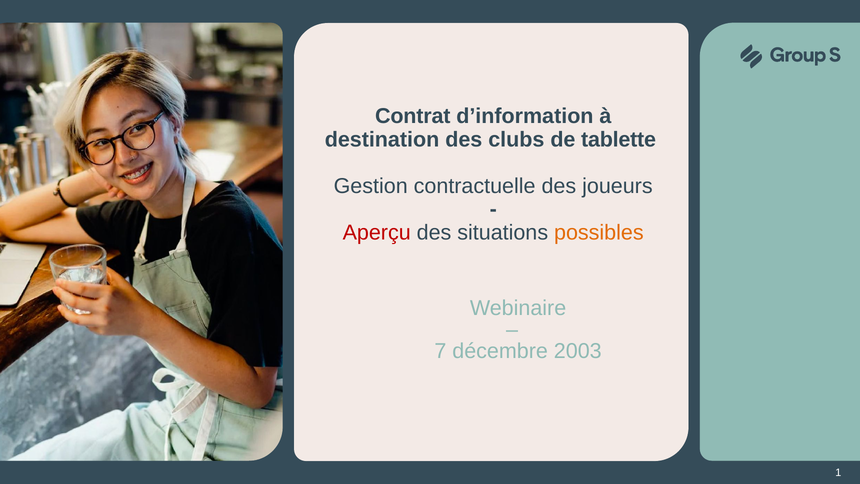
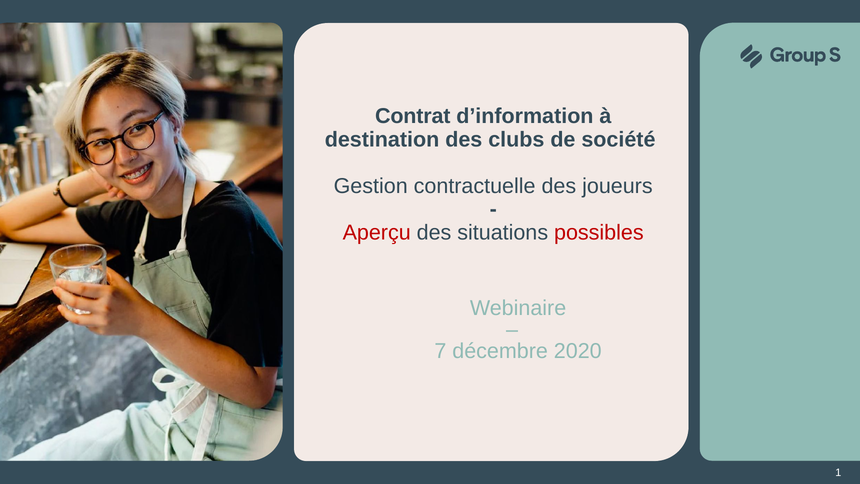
tablette: tablette -> société
possibles colour: orange -> red
2003: 2003 -> 2020
